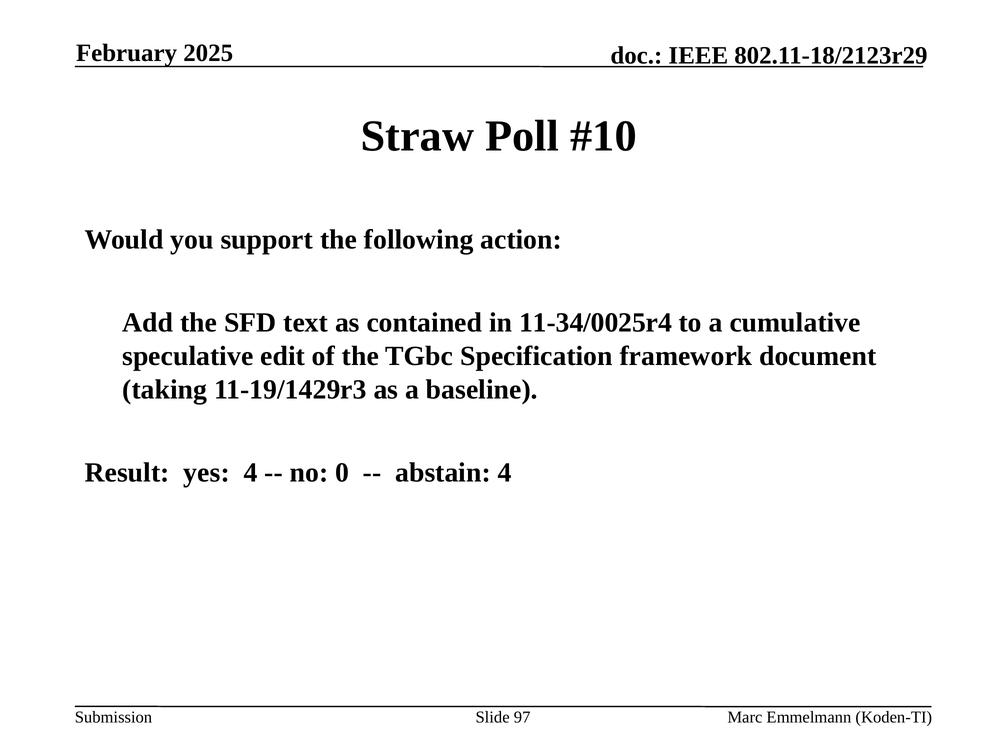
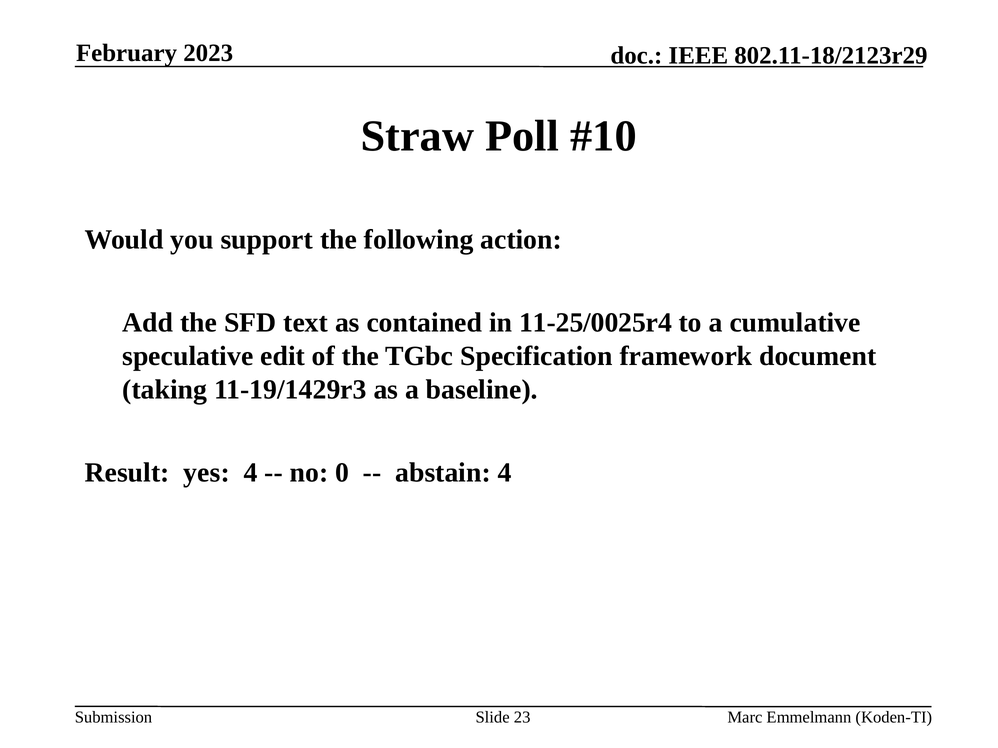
2025: 2025 -> 2023
11-34/0025r4: 11-34/0025r4 -> 11-25/0025r4
97: 97 -> 23
